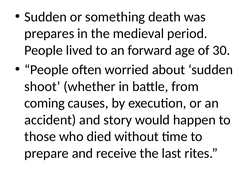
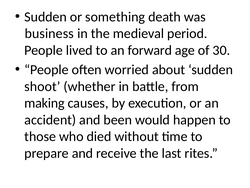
prepares: prepares -> business
coming: coming -> making
story: story -> been
